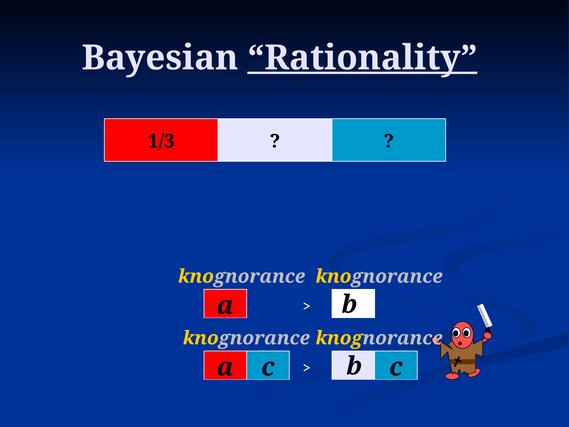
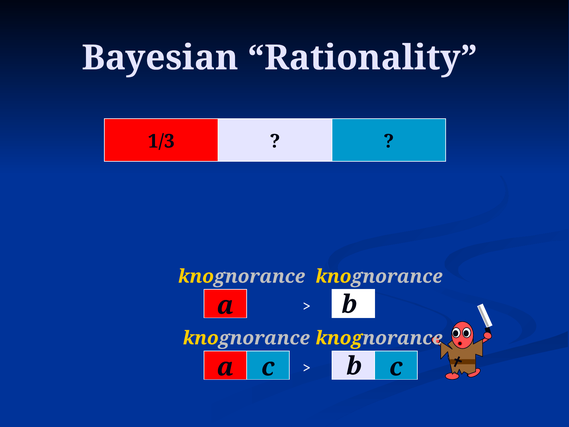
Rationality underline: present -> none
